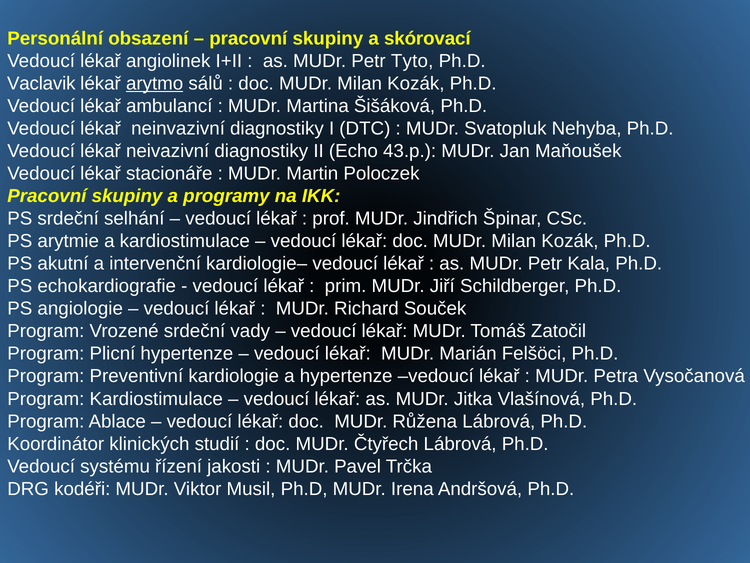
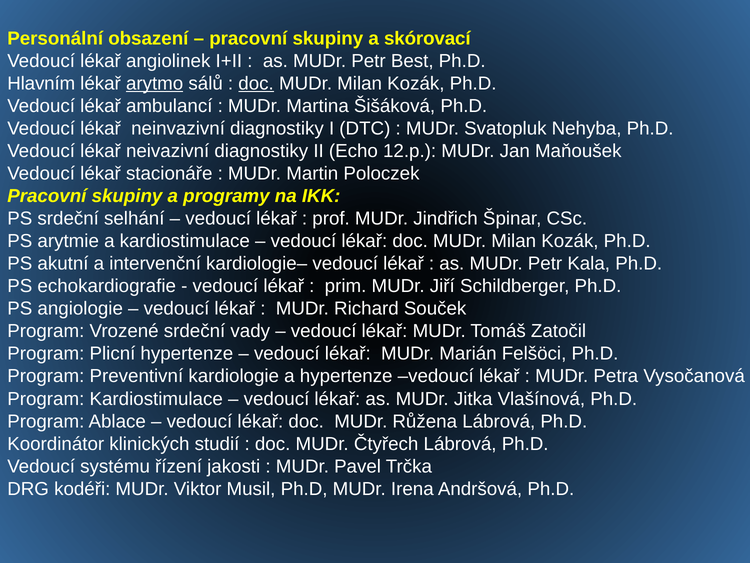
Tyto: Tyto -> Best
Vaclavik: Vaclavik -> Hlavním
doc at (256, 83) underline: none -> present
43.p: 43.p -> 12.p
